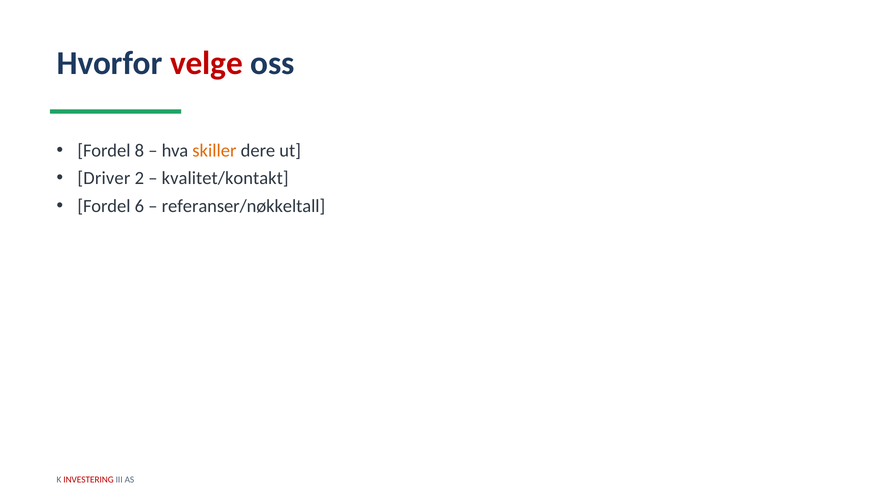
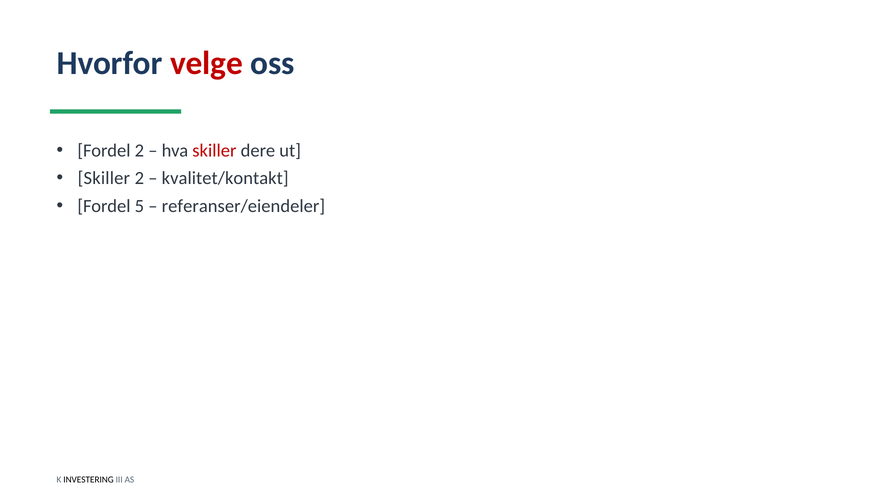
Fordel 8: 8 -> 2
skiller at (214, 151) colour: orange -> red
Driver at (104, 178): Driver -> Skiller
6: 6 -> 5
referanser/nøkkeltall: referanser/nøkkeltall -> referanser/eiendeler
INVESTERING colour: red -> black
